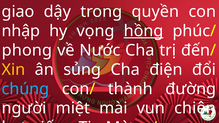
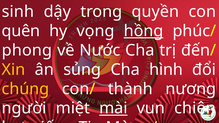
giao: giao -> sinh
nhập: nhập -> quên
điện: điện -> hình
chúng colour: light blue -> yellow
đường: đường -> nương
mài underline: none -> present
